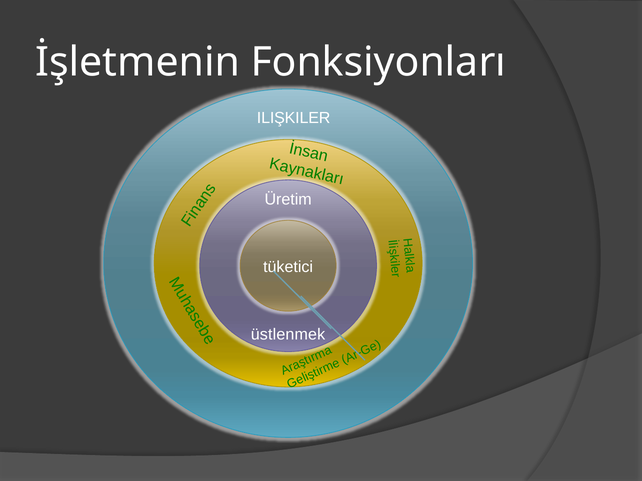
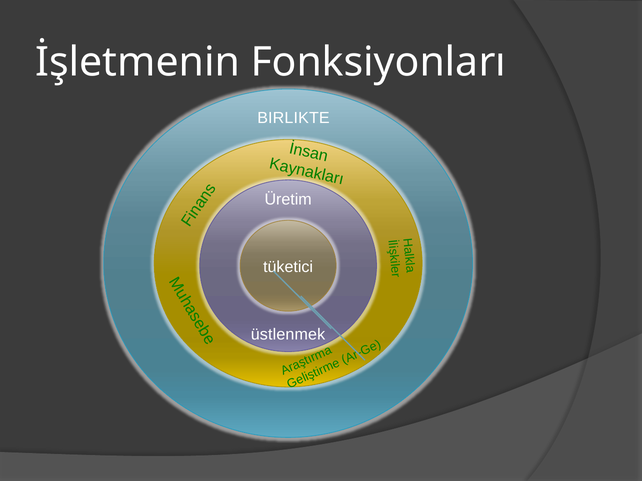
ILIŞKILER at (294, 118): ILIŞKILER -> BIRLIKTE
